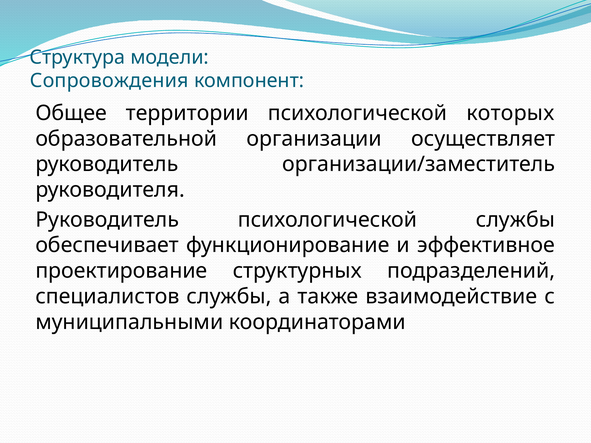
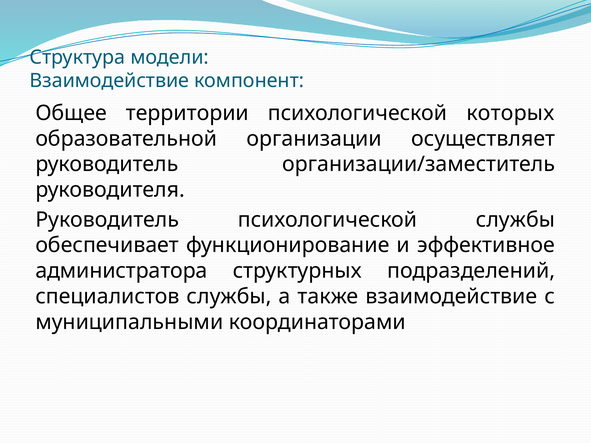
Сопровождения at (109, 81): Сопровождения -> Взаимодействие
проектирование: проектирование -> администратора
